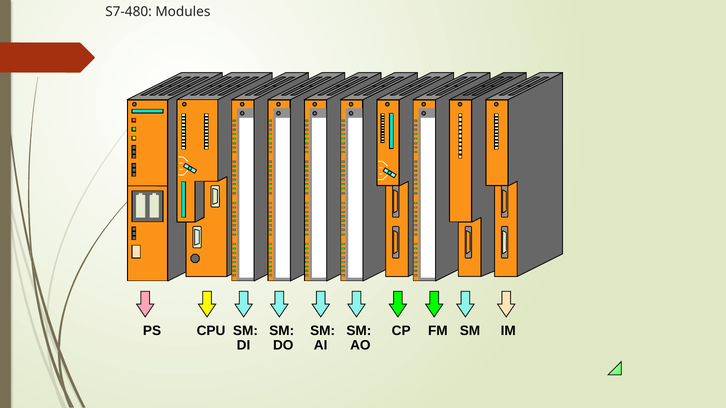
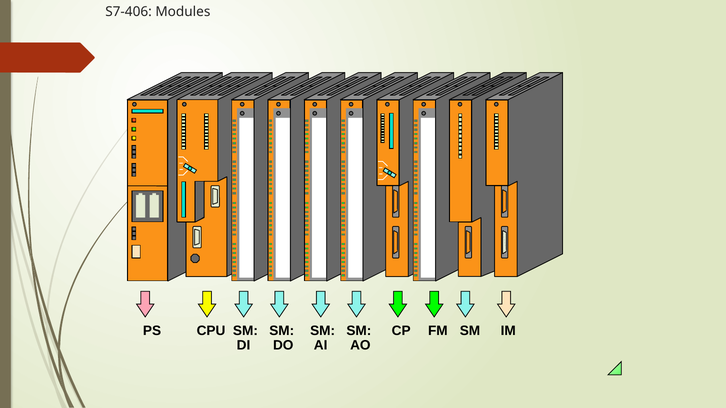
S7-480: S7-480 -> S7-406
